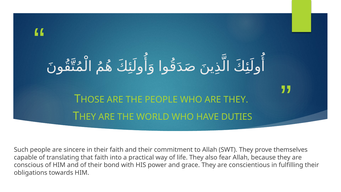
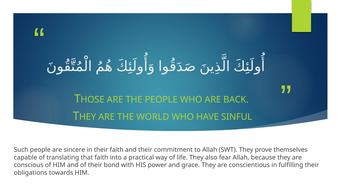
ARE THEY: THEY -> BACK
DUTIES: DUTIES -> SINFUL
